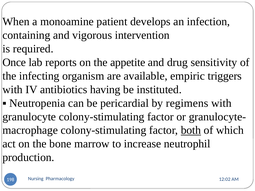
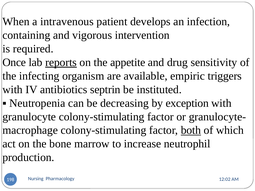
monoamine: monoamine -> intravenous
reports underline: none -> present
having: having -> septrin
pericardial: pericardial -> decreasing
regimens: regimens -> exception
